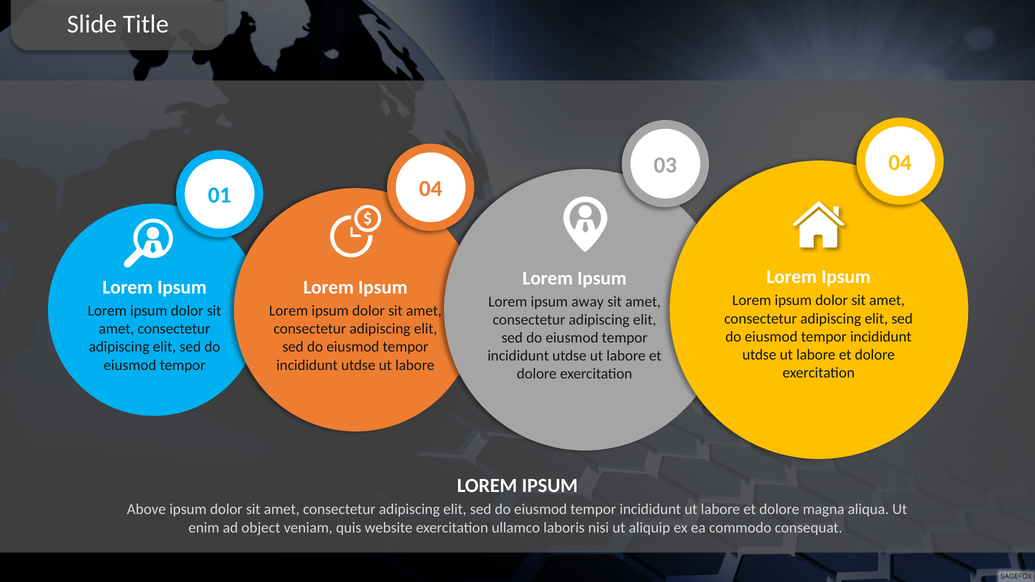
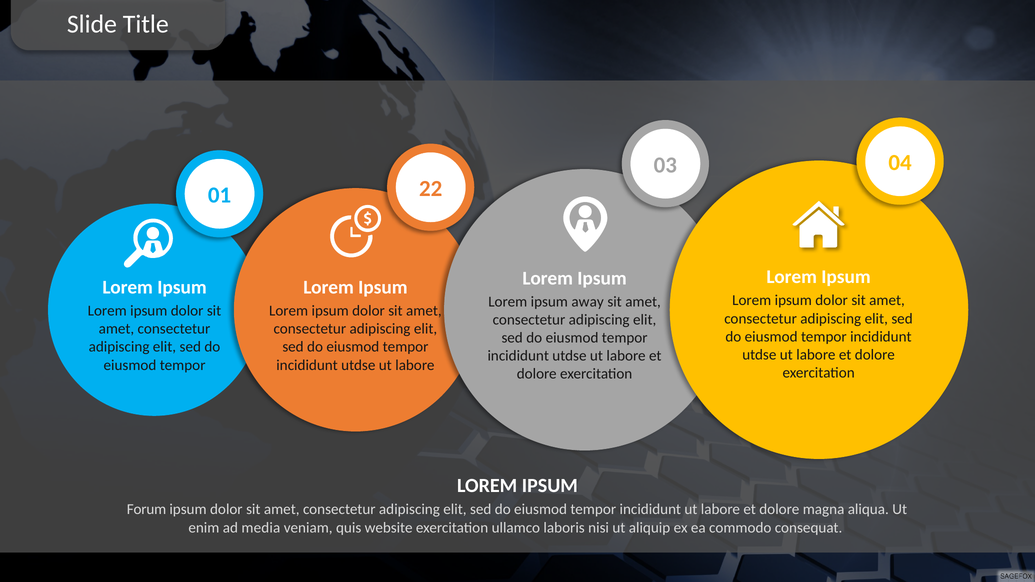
01 04: 04 -> 22
Above: Above -> Forum
object: object -> media
